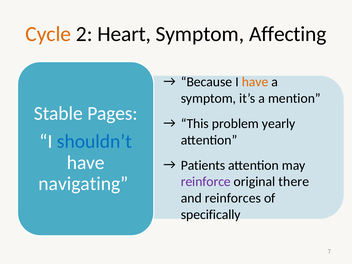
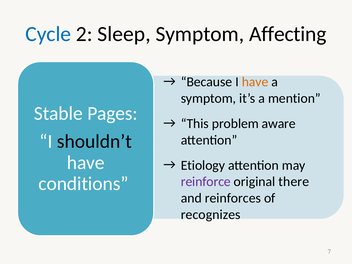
Cycle colour: orange -> blue
Heart: Heart -> Sleep
yearly: yearly -> aware
shouldn’t colour: blue -> black
Patients: Patients -> Etiology
navigating: navigating -> conditions
specifically: specifically -> recognizes
